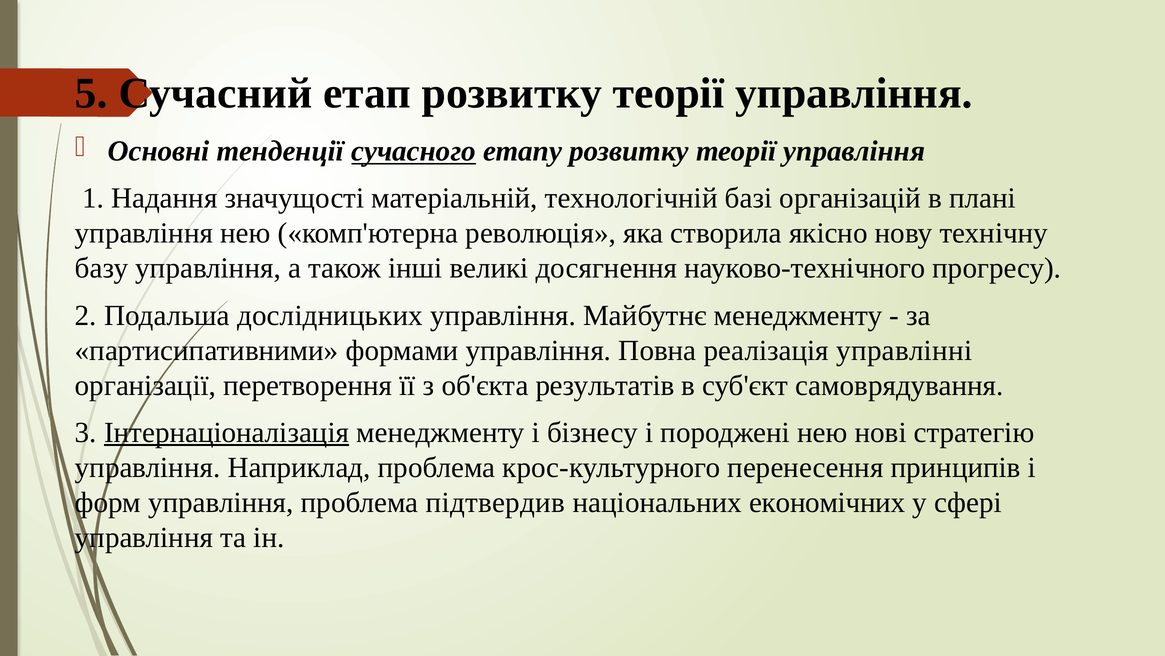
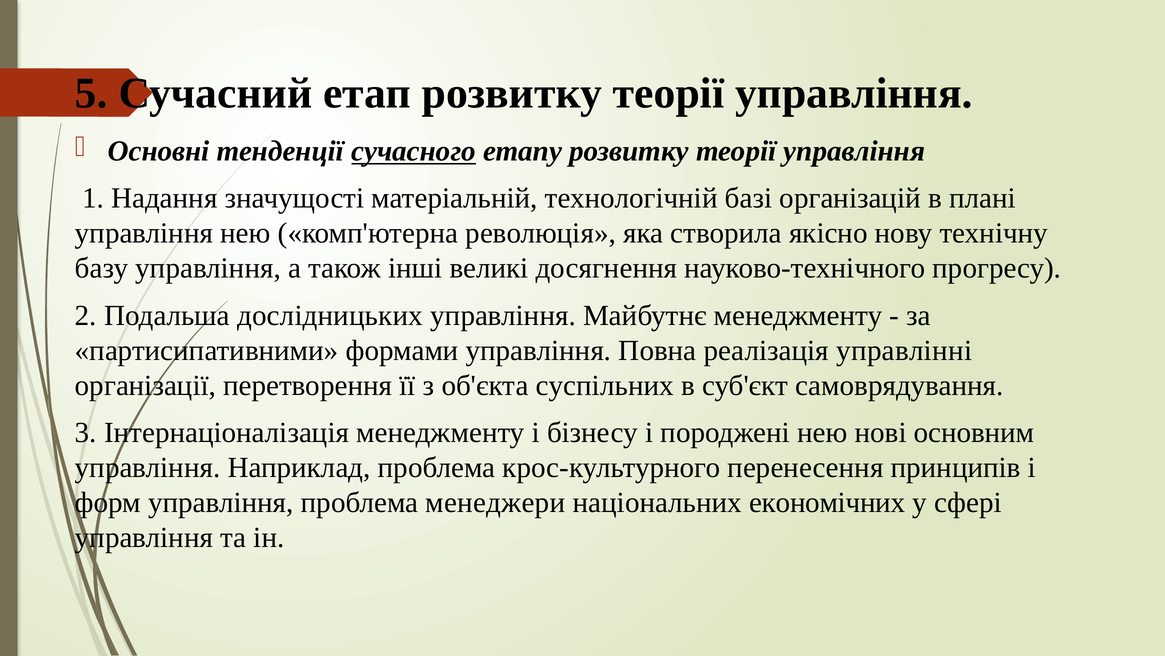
результатів: результатів -> суспільних
Інтернаціоналізація underline: present -> none
стратегію: стратегію -> основним
підтвердив: підтвердив -> менеджери
